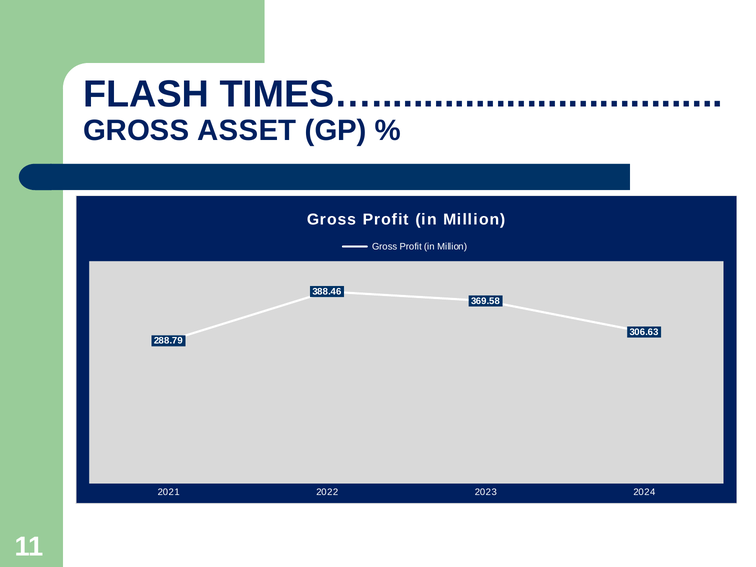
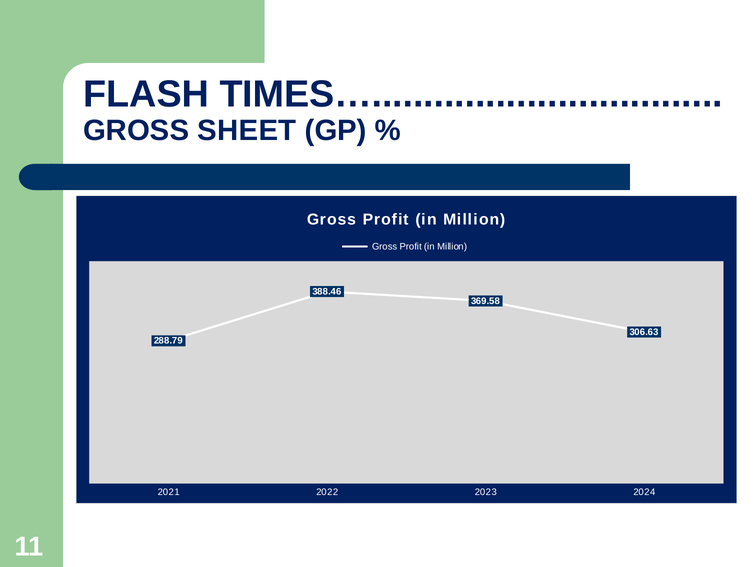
ASSET: ASSET -> SHEET
